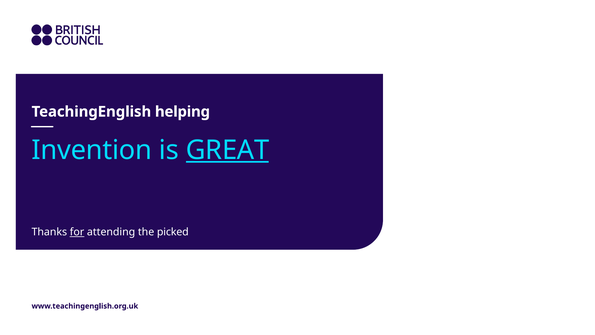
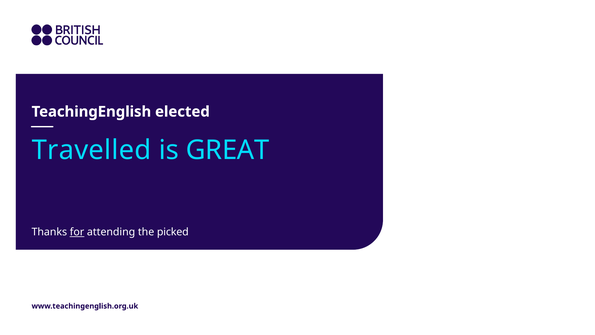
helping: helping -> elected
Invention: Invention -> Travelled
GREAT underline: present -> none
